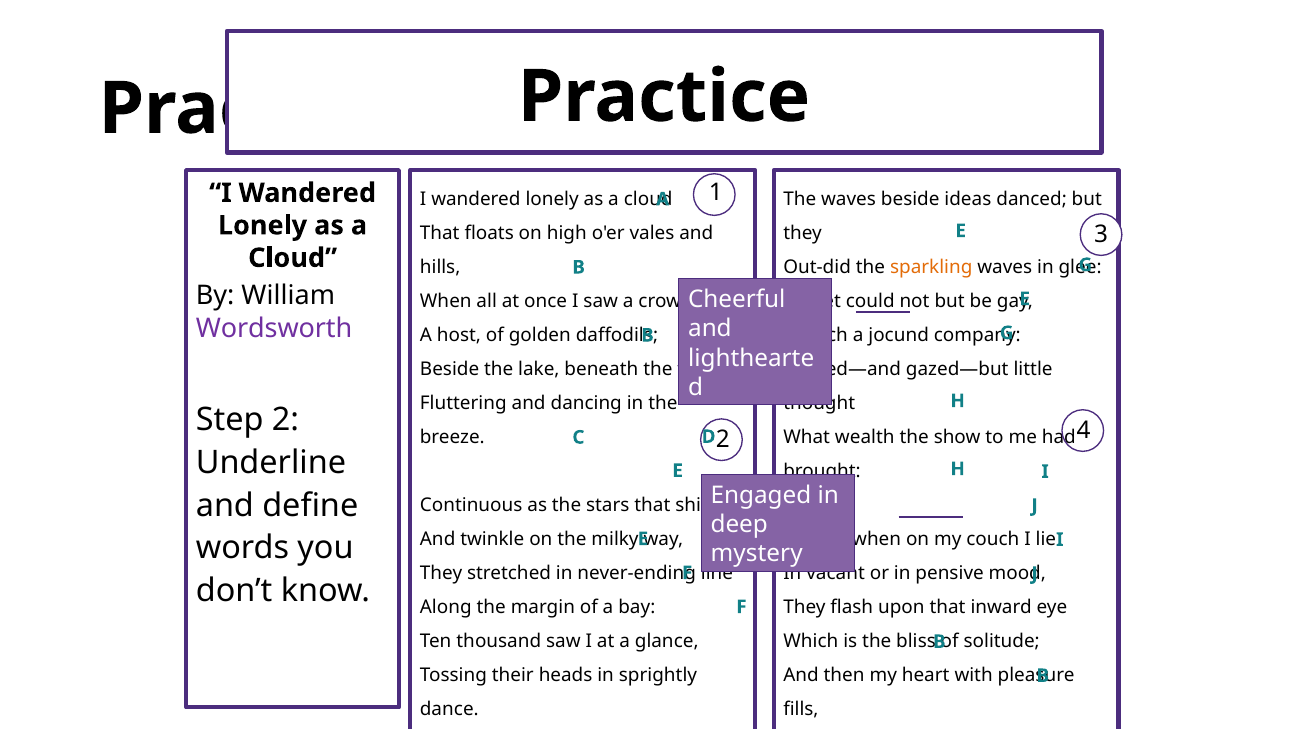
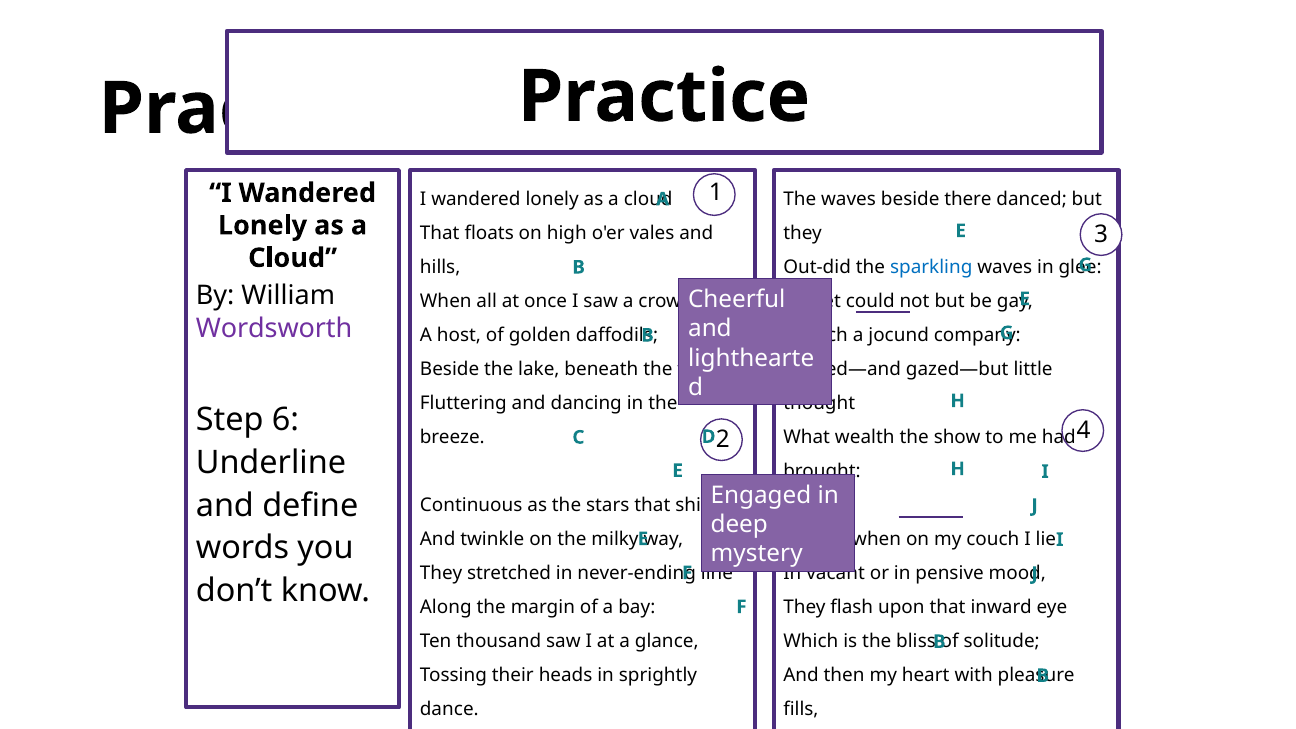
ideas: ideas -> there
sparkling colour: orange -> blue
Step 2: 2 -> 6
